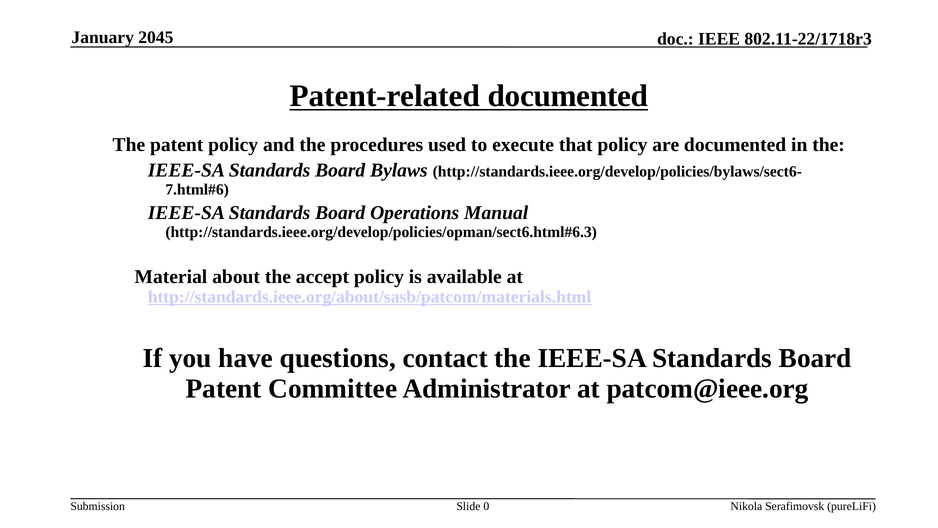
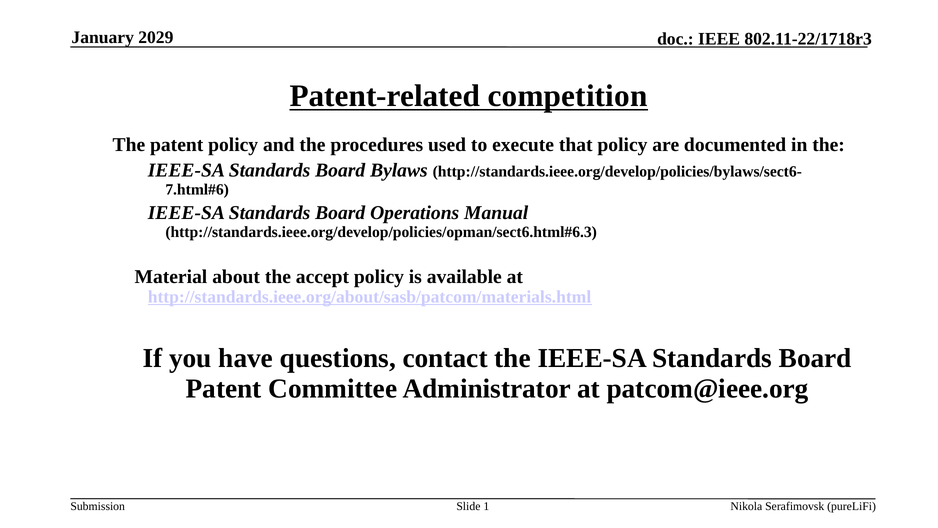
2045: 2045 -> 2029
Patent-related documented: documented -> competition
0: 0 -> 1
